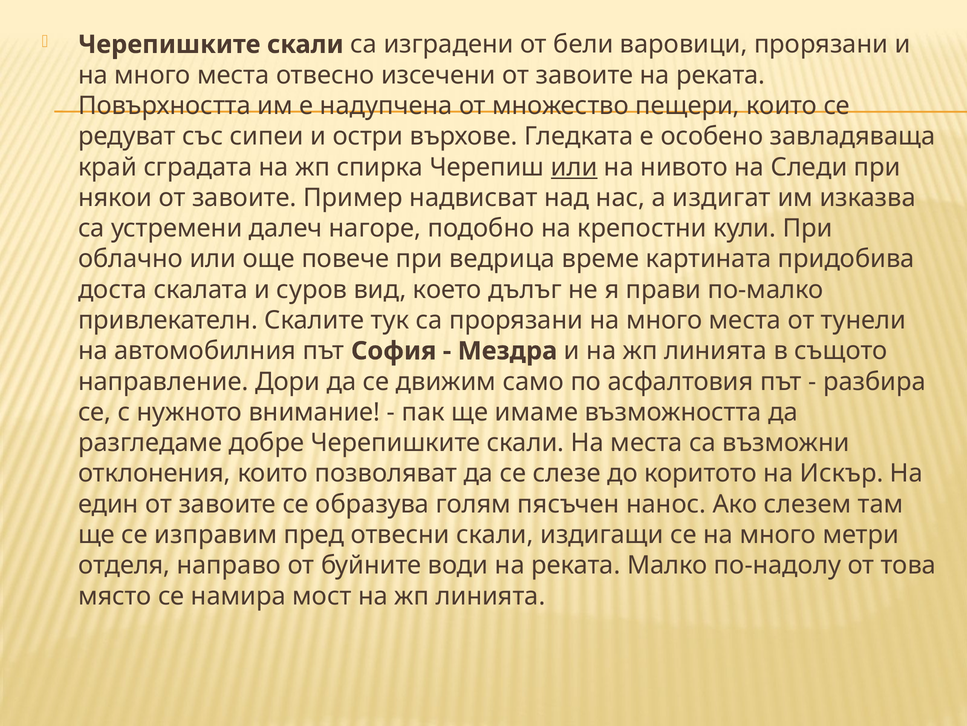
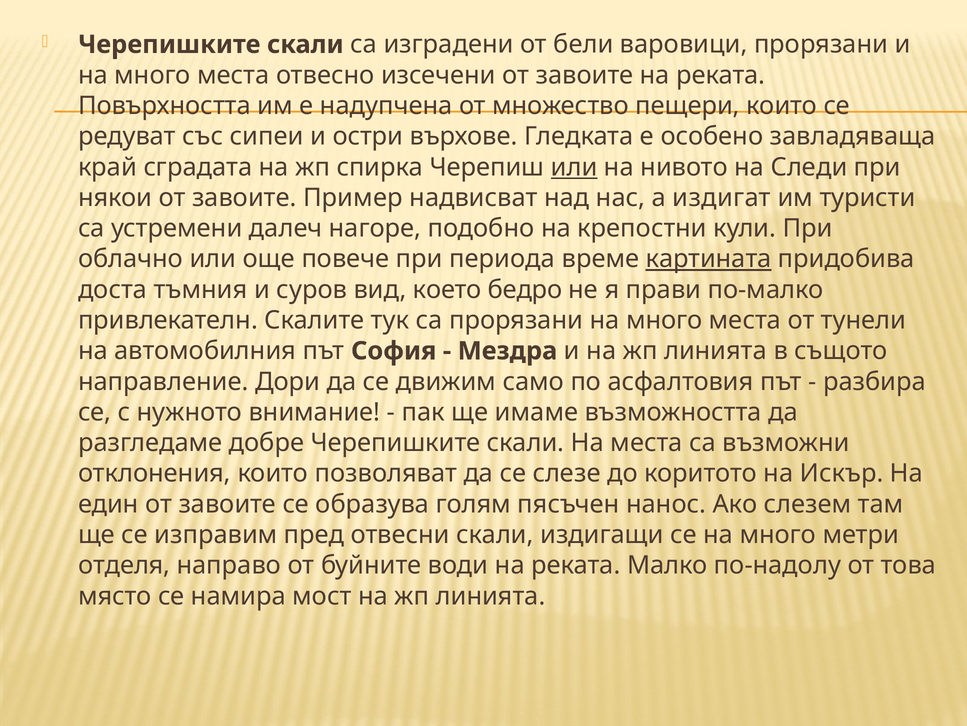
изказва: изказва -> туристи
ведрица: ведрица -> периода
картината underline: none -> present
скалата: скалата -> тъмния
дълъг: дълъг -> бедро
